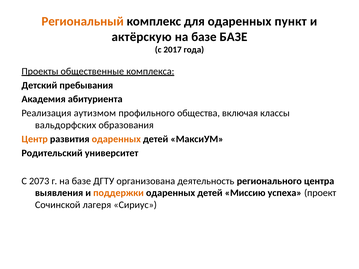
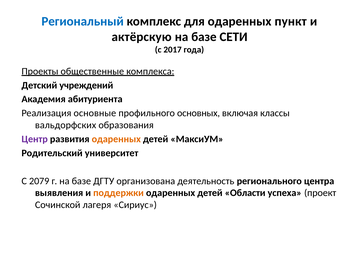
Региональный colour: orange -> blue
базе БАЗЕ: БАЗЕ -> СЕТИ
пребывания: пребывания -> учреждений
аутизмом: аутизмом -> основные
общества: общества -> основных
Центр colour: orange -> purple
2073: 2073 -> 2079
Миссию: Миссию -> Области
